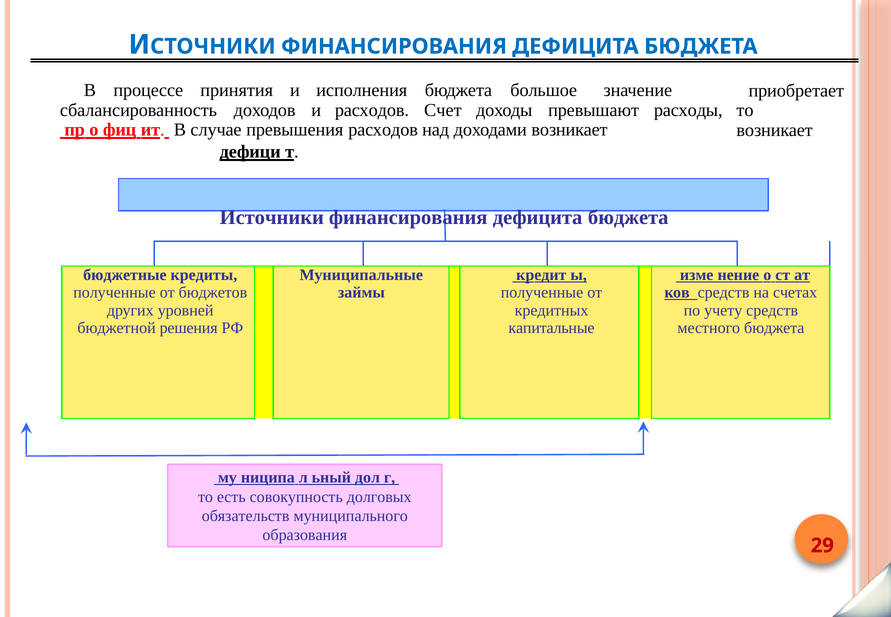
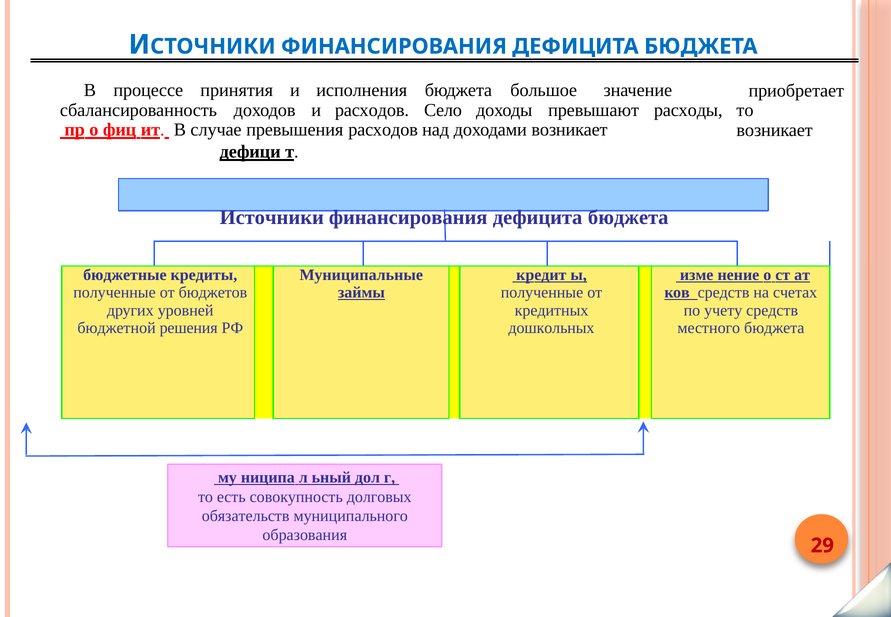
Счет: Счет -> Село
займы underline: none -> present
капитальные: капитальные -> дошкольных
